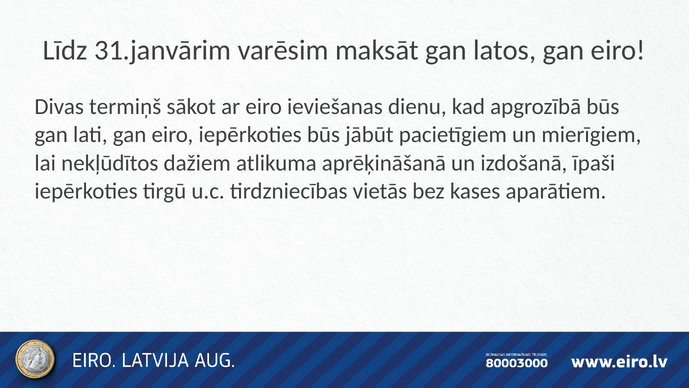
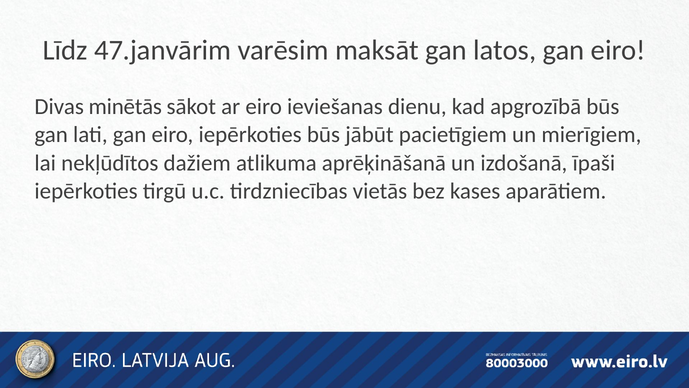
31.janvārim: 31.janvārim -> 47.janvārim
termiņš: termiņš -> minētās
